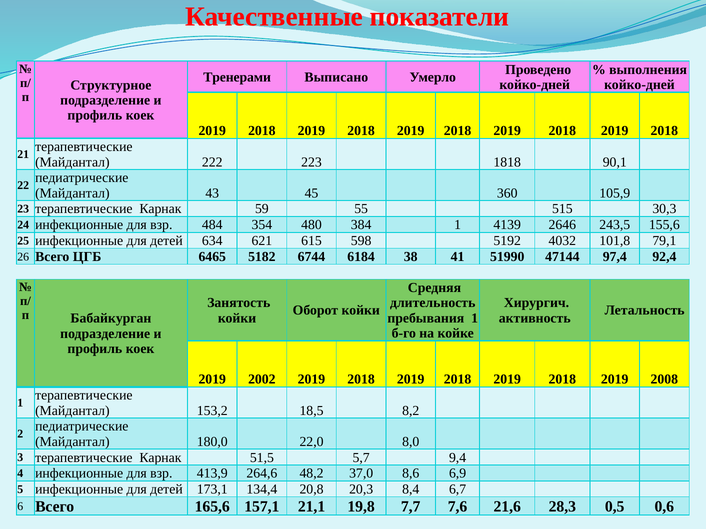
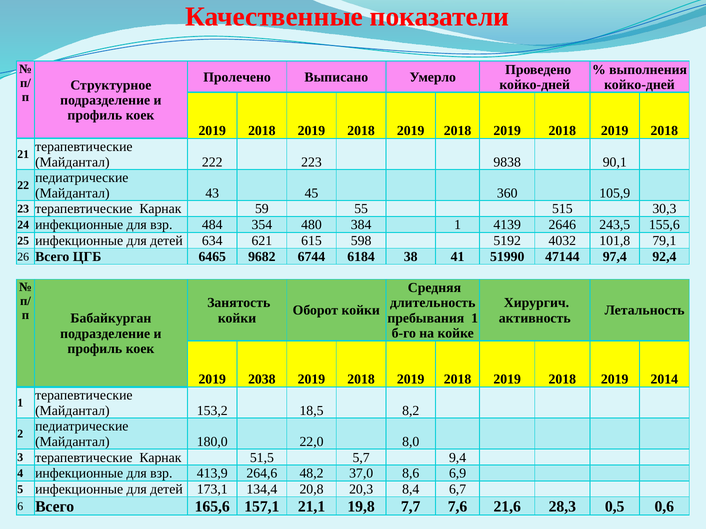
Тренерами: Тренерами -> Пролечено
1818: 1818 -> 9838
5182: 5182 -> 9682
2002: 2002 -> 2038
2008: 2008 -> 2014
